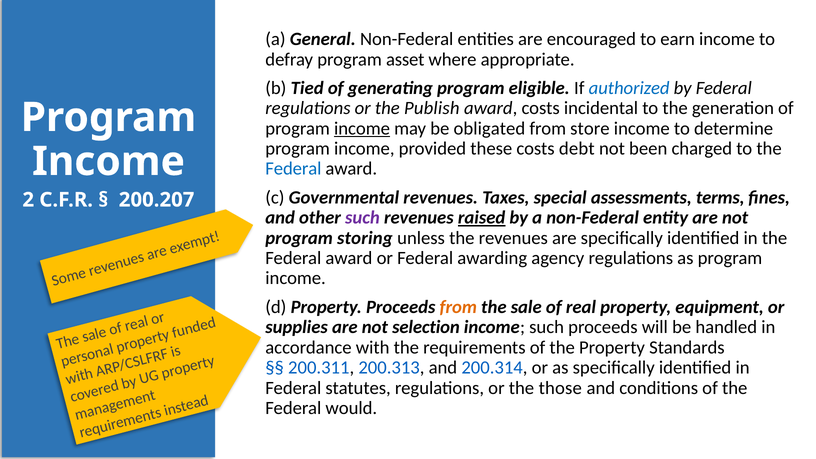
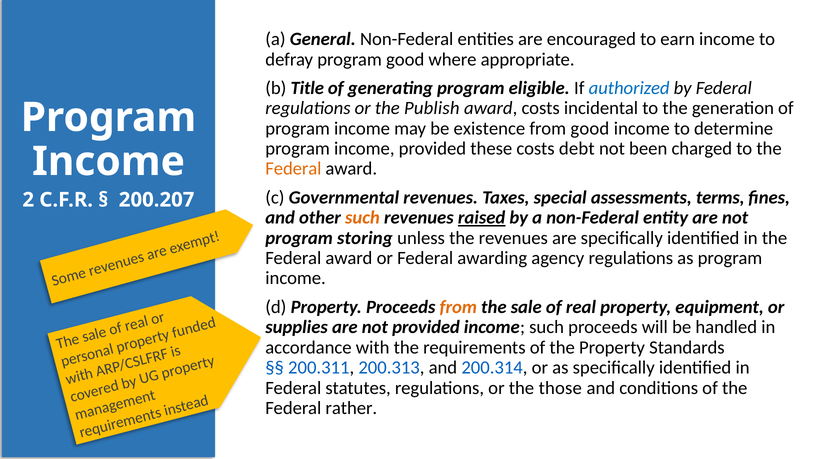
program asset: asset -> good
Tied: Tied -> Title
income at (362, 128) underline: present -> none
obligated: obligated -> existence
from store: store -> good
Federal at (293, 169) colour: blue -> orange
such at (362, 218) colour: purple -> orange
not selection: selection -> provided
would: would -> rather
